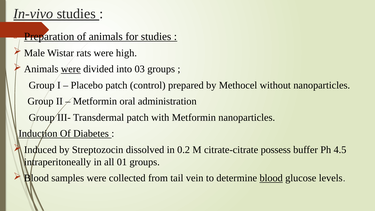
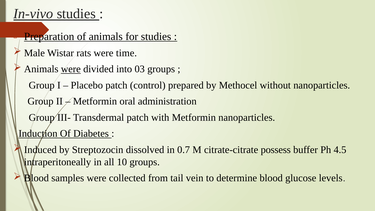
high: high -> time
0.2: 0.2 -> 0.7
01: 01 -> 10
blood underline: present -> none
